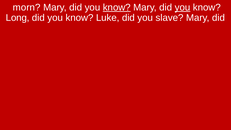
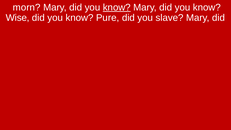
you at (183, 7) underline: present -> none
Long: Long -> Wise
Luke: Luke -> Pure
